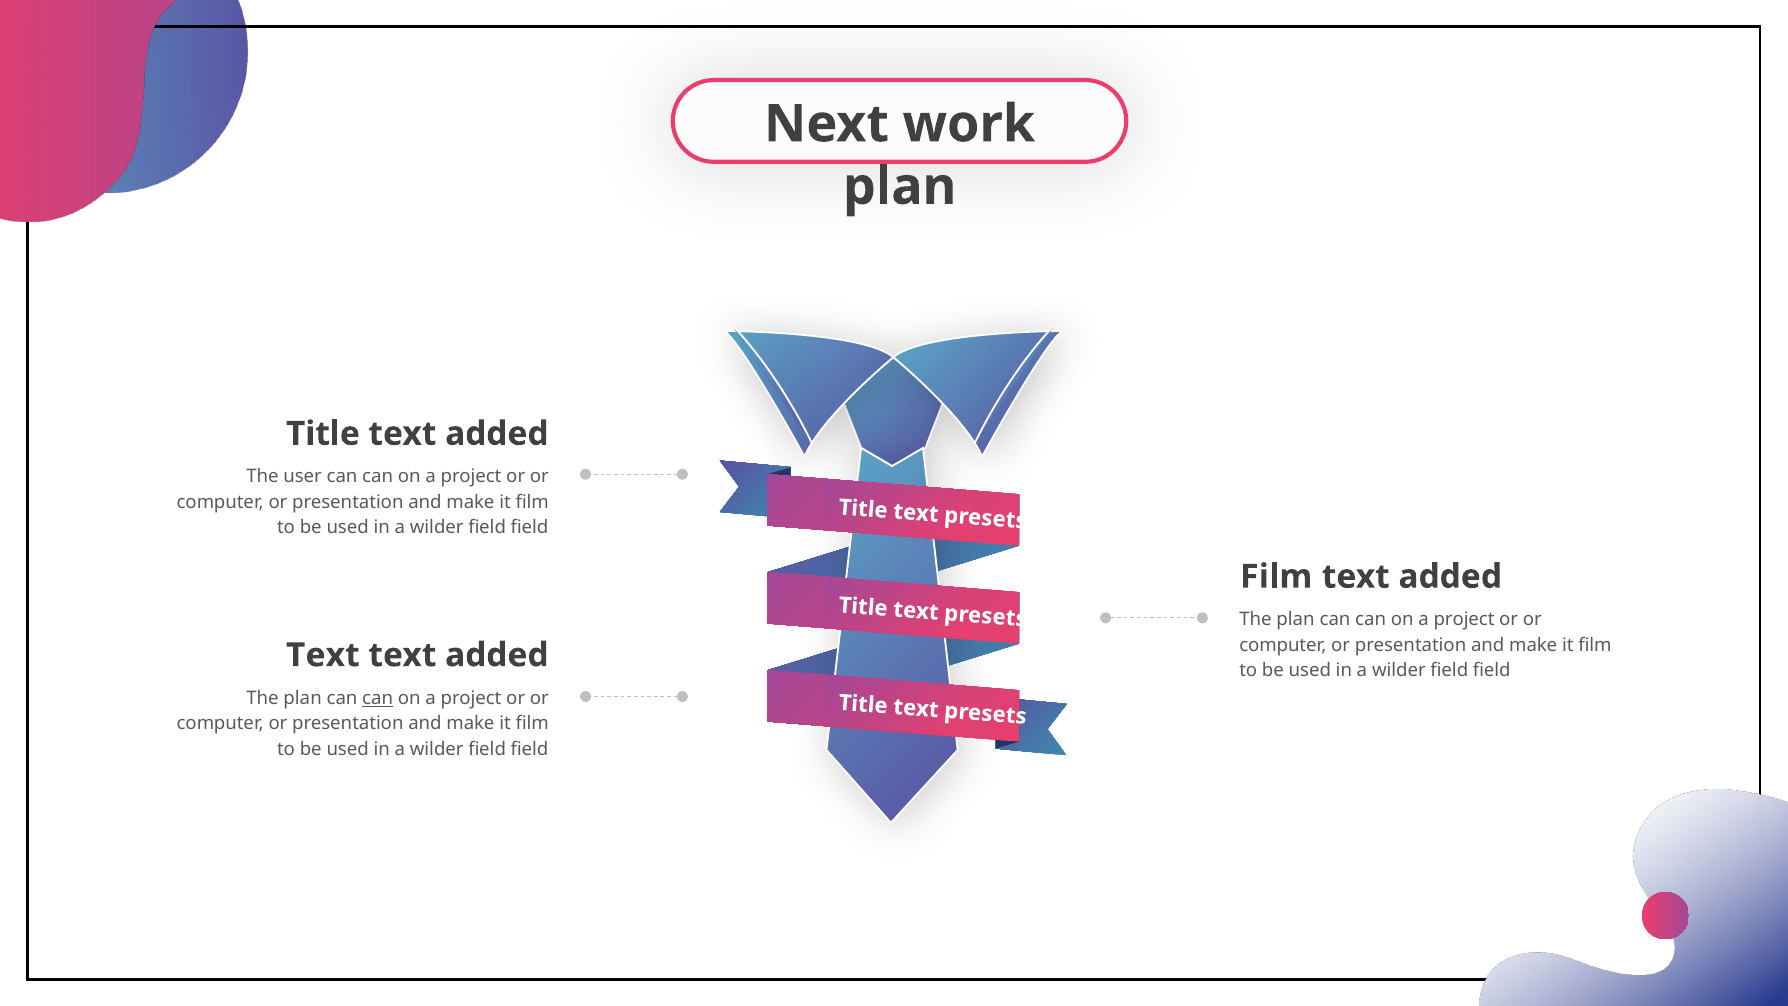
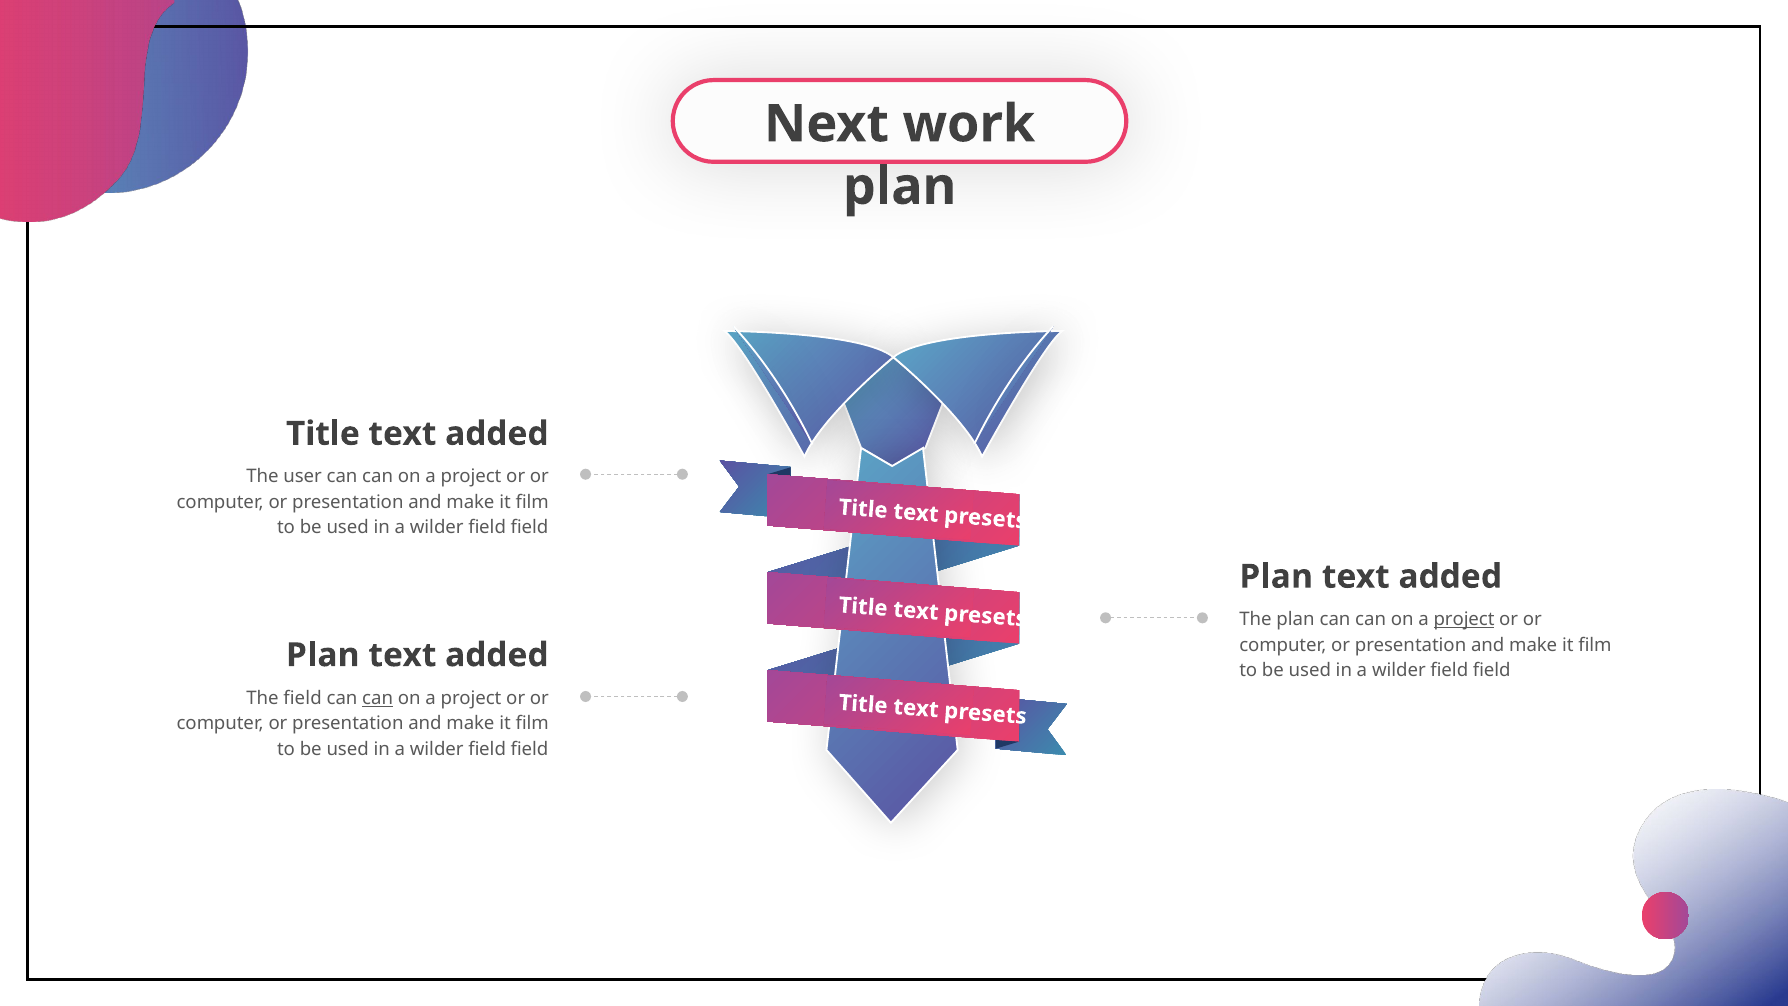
Film at (1276, 576): Film -> Plan
project at (1464, 619) underline: none -> present
Text at (323, 655): Text -> Plan
plan at (303, 698): plan -> field
